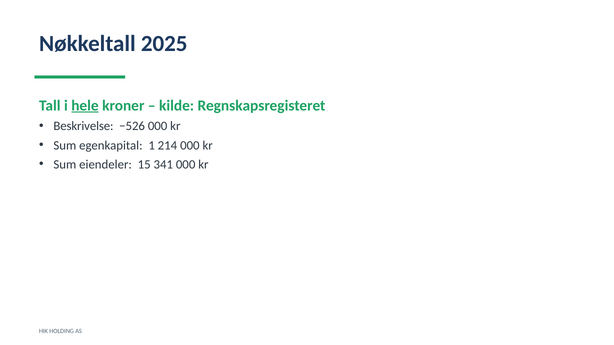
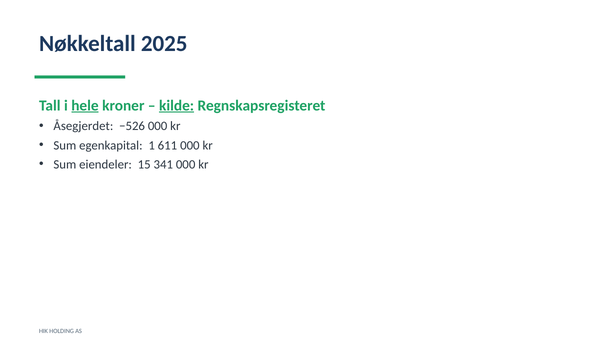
kilde underline: none -> present
Beskrivelse: Beskrivelse -> Åsegjerdet
214: 214 -> 611
